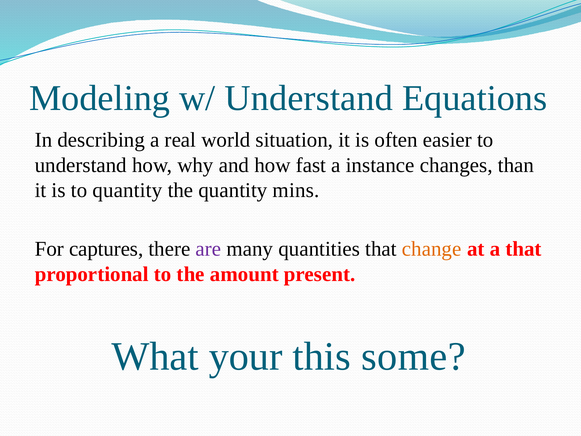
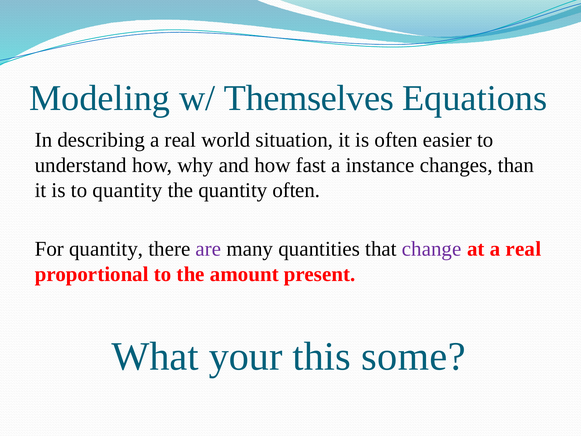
w/ Understand: Understand -> Themselves
quantity mins: mins -> often
For captures: captures -> quantity
change colour: orange -> purple
at a that: that -> real
